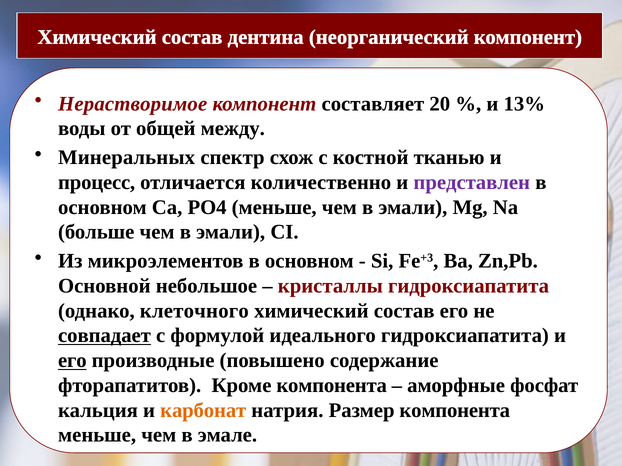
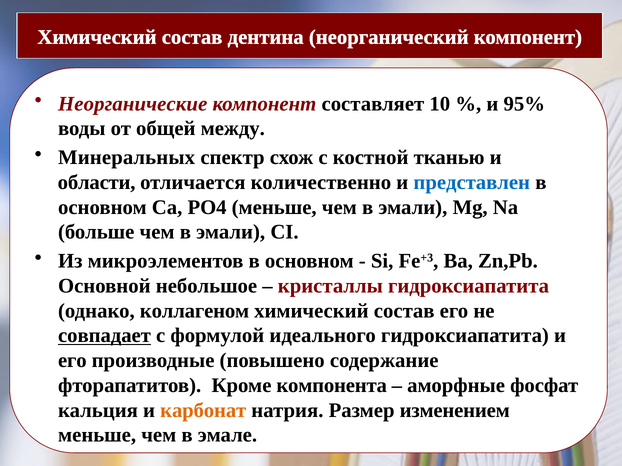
Нерастворимое: Нерастворимое -> Неорганические
20: 20 -> 10
13%: 13% -> 95%
процесс: процесс -> области
представлен colour: purple -> blue
клеточного: клеточного -> коллагеном
его at (72, 361) underline: present -> none
Размер компонента: компонента -> изменением
